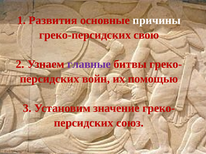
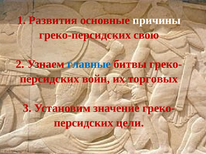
главные colour: purple -> blue
помощью: помощью -> торговых
союз: союз -> цели
